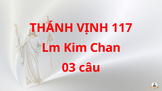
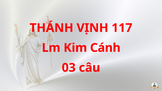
Chan: Chan -> Cánh
